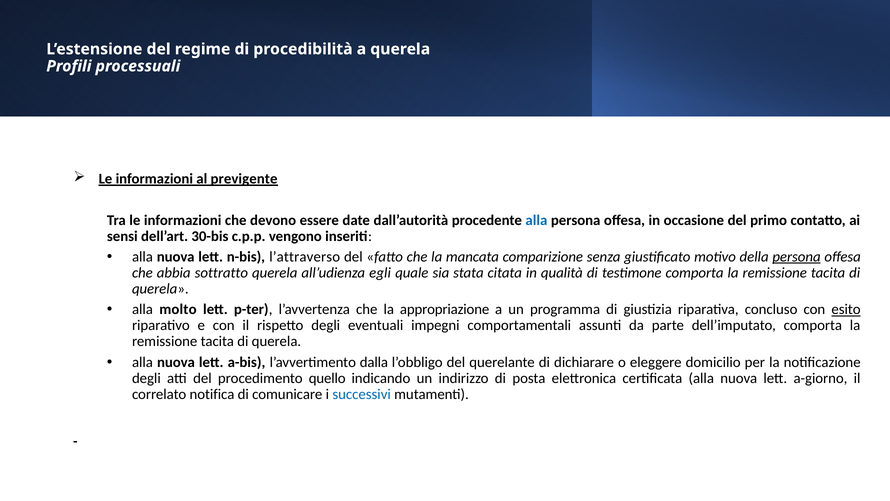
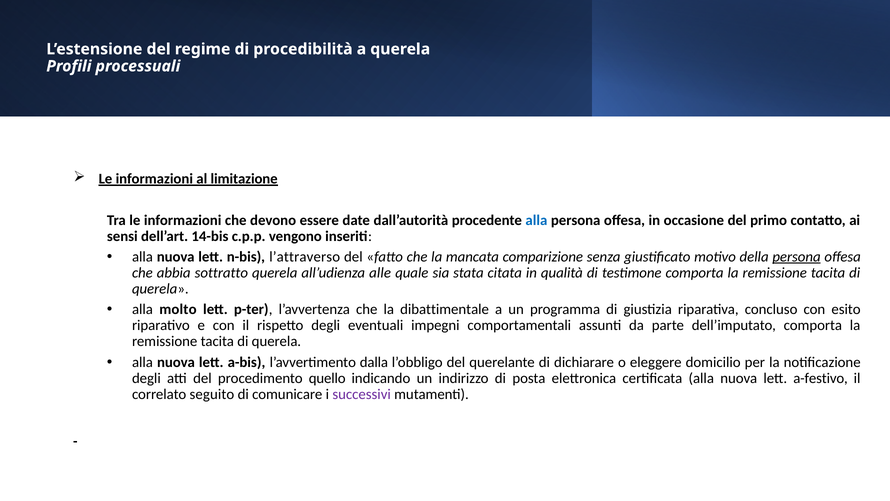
previgente: previgente -> limitazione
30-bis: 30-bis -> 14-bis
egli: egli -> alle
appropriazione: appropriazione -> dibattimentale
esito underline: present -> none
a-giorno: a-giorno -> a-festivo
notifica: notifica -> seguito
successivi colour: blue -> purple
